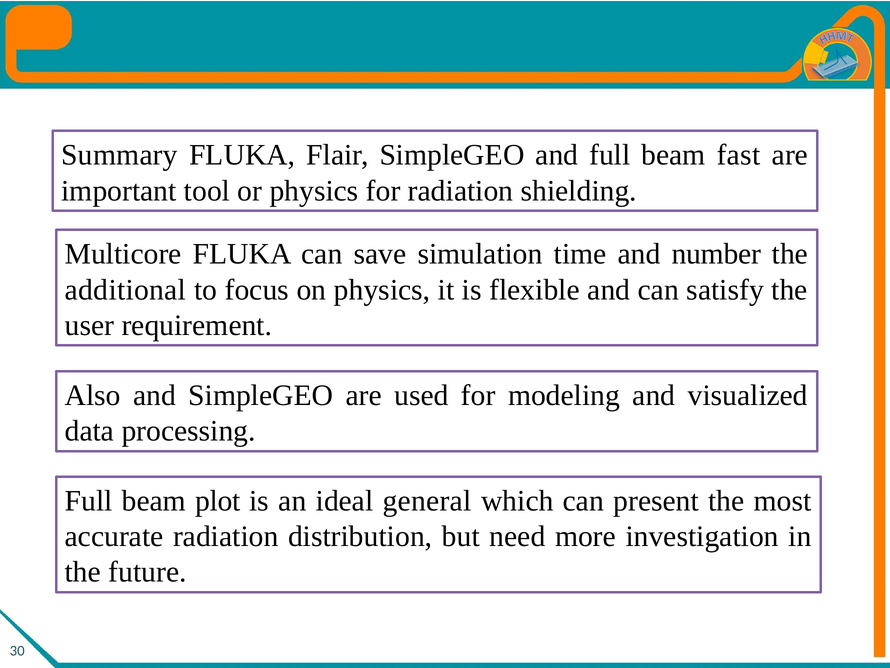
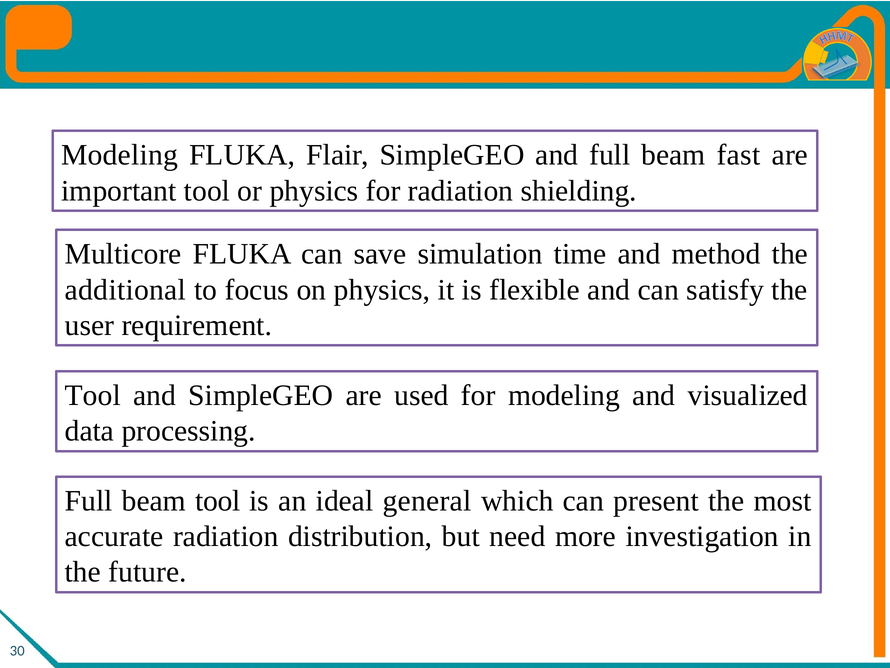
Summary at (120, 155): Summary -> Modeling
number: number -> method
Also at (93, 395): Also -> Tool
beam plot: plot -> tool
